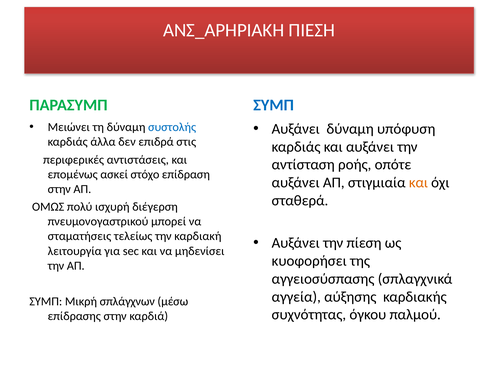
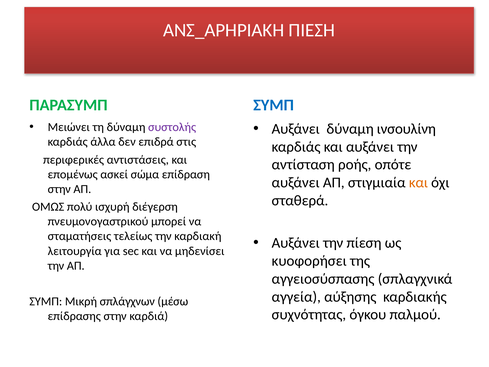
συστολής colour: blue -> purple
υπόφυση: υπόφυση -> ινσουλίνη
στόχο: στόχο -> σώμα
